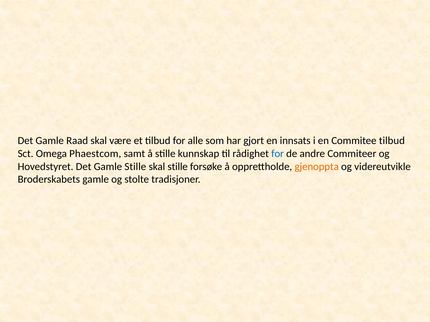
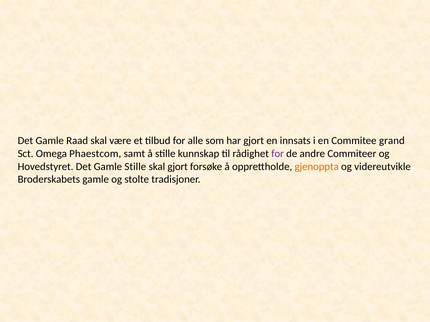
Commitee tilbud: tilbud -> grand
for at (278, 154) colour: blue -> purple
skal stille: stille -> gjort
